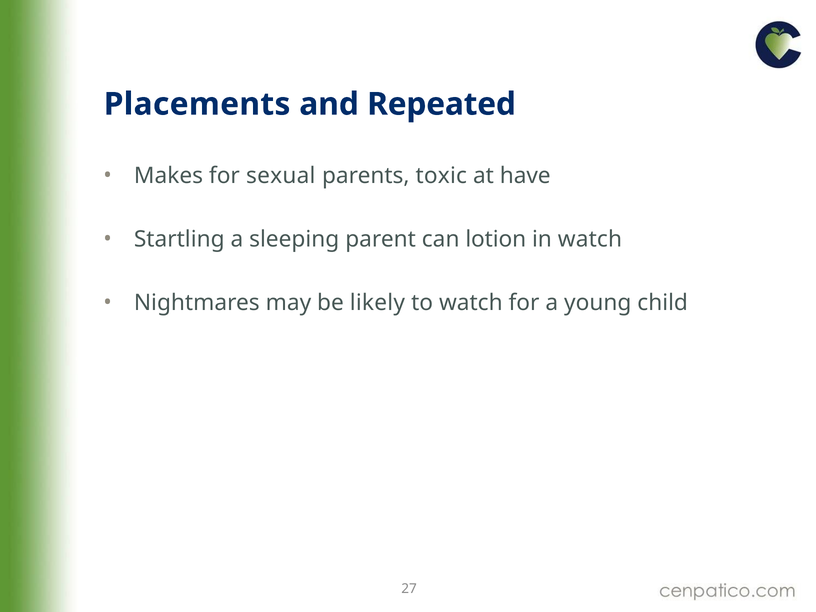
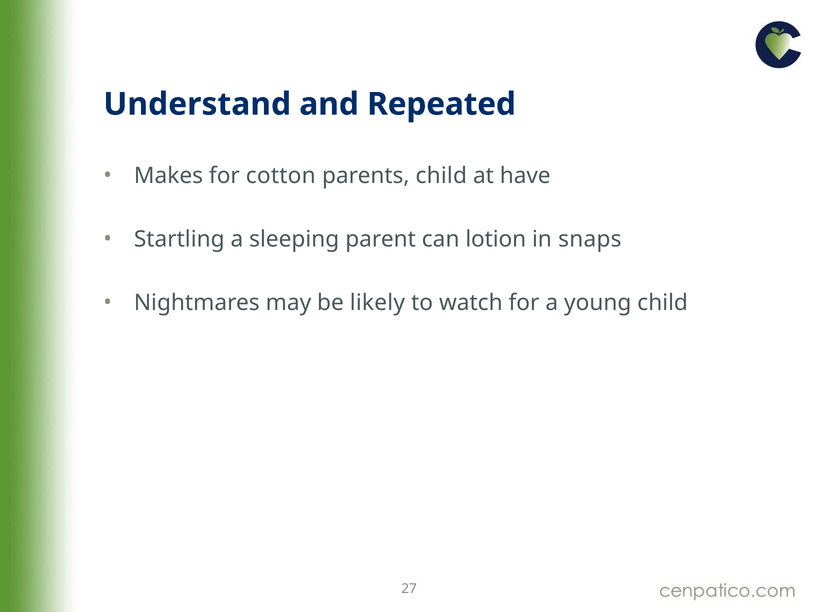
Placements: Placements -> Understand
sexual: sexual -> cotton
parents toxic: toxic -> child
in watch: watch -> snaps
